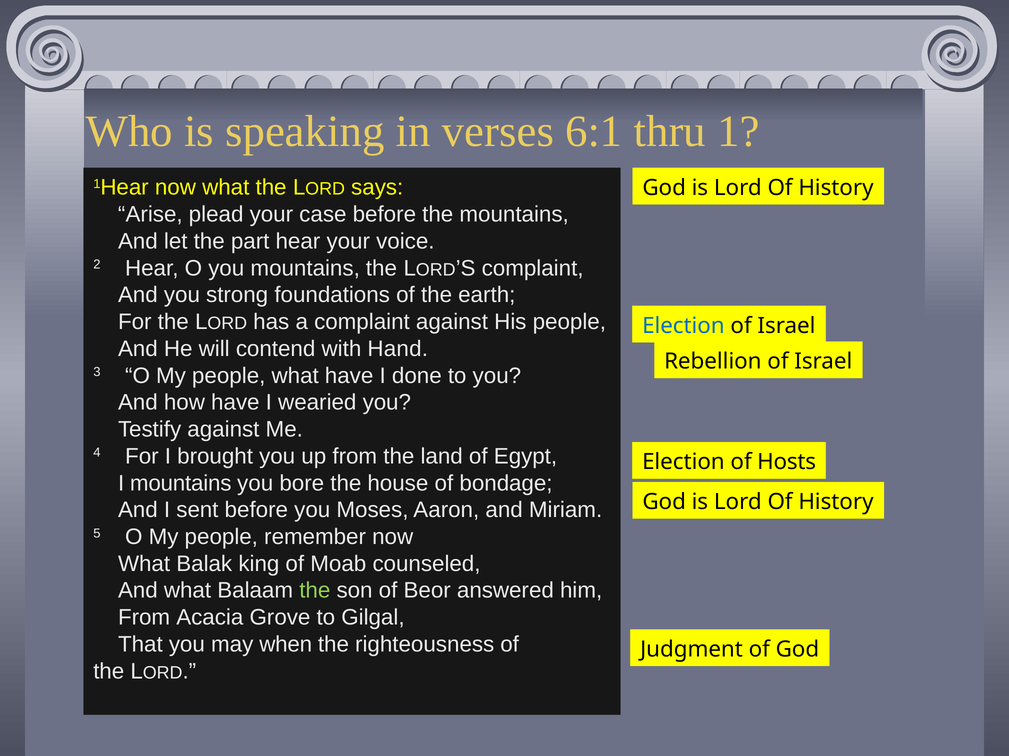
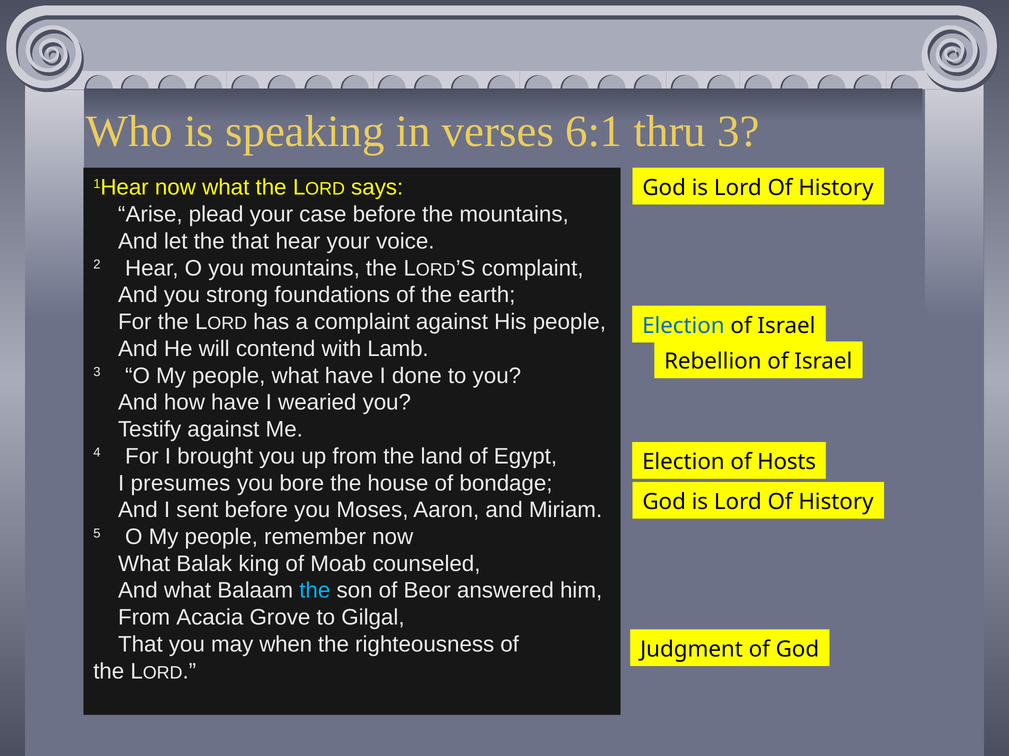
thru 1: 1 -> 3
the part: part -> that
Hand: Hand -> Lamb
I mountains: mountains -> presumes
the at (315, 591) colour: light green -> light blue
